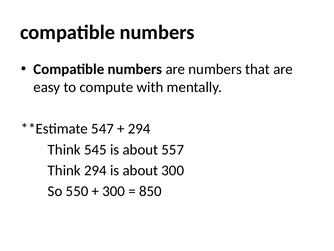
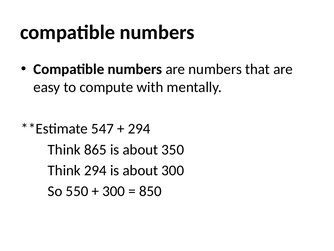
545: 545 -> 865
557: 557 -> 350
